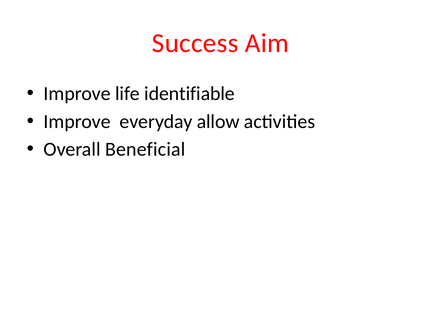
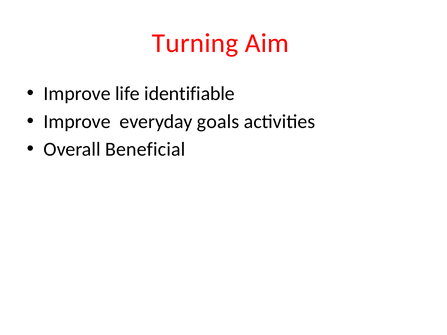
Success: Success -> Turning
allow: allow -> goals
